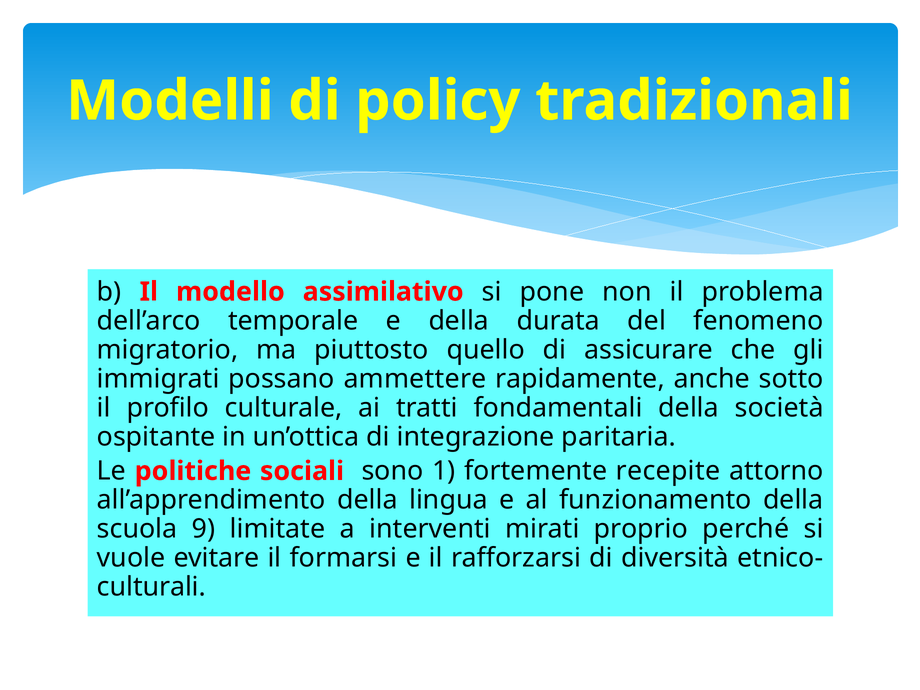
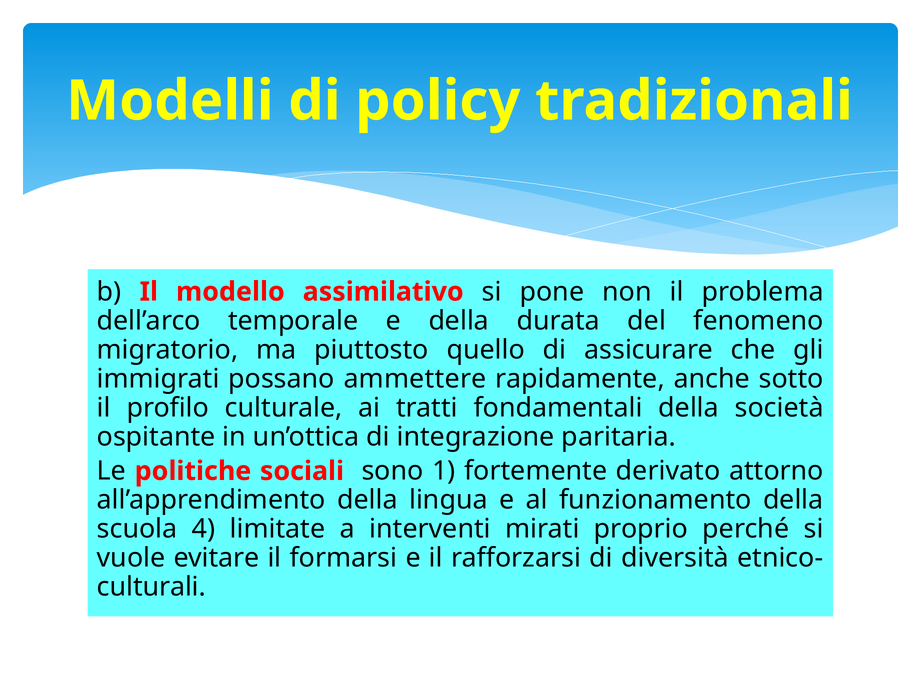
recepite: recepite -> derivato
9: 9 -> 4
